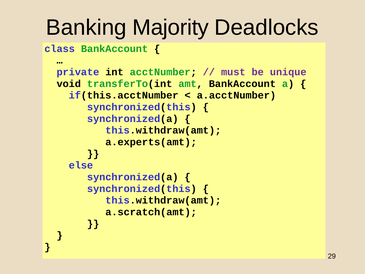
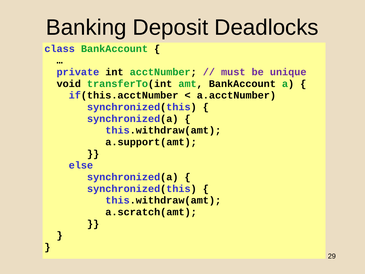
Majority: Majority -> Deposit
a.experts(amt: a.experts(amt -> a.support(amt
